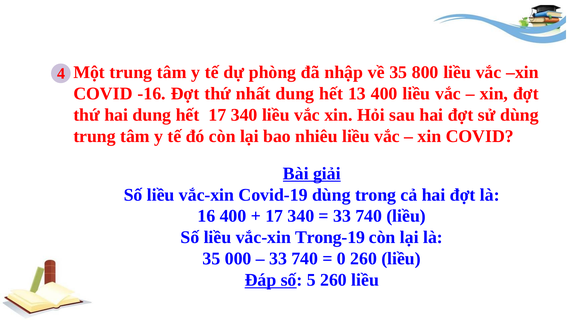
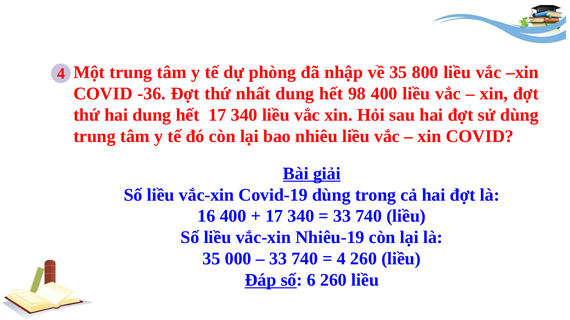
-16: -16 -> -36
13: 13 -> 98
Trong-19: Trong-19 -> Nhiêu-19
0 at (341, 259): 0 -> 4
5: 5 -> 6
